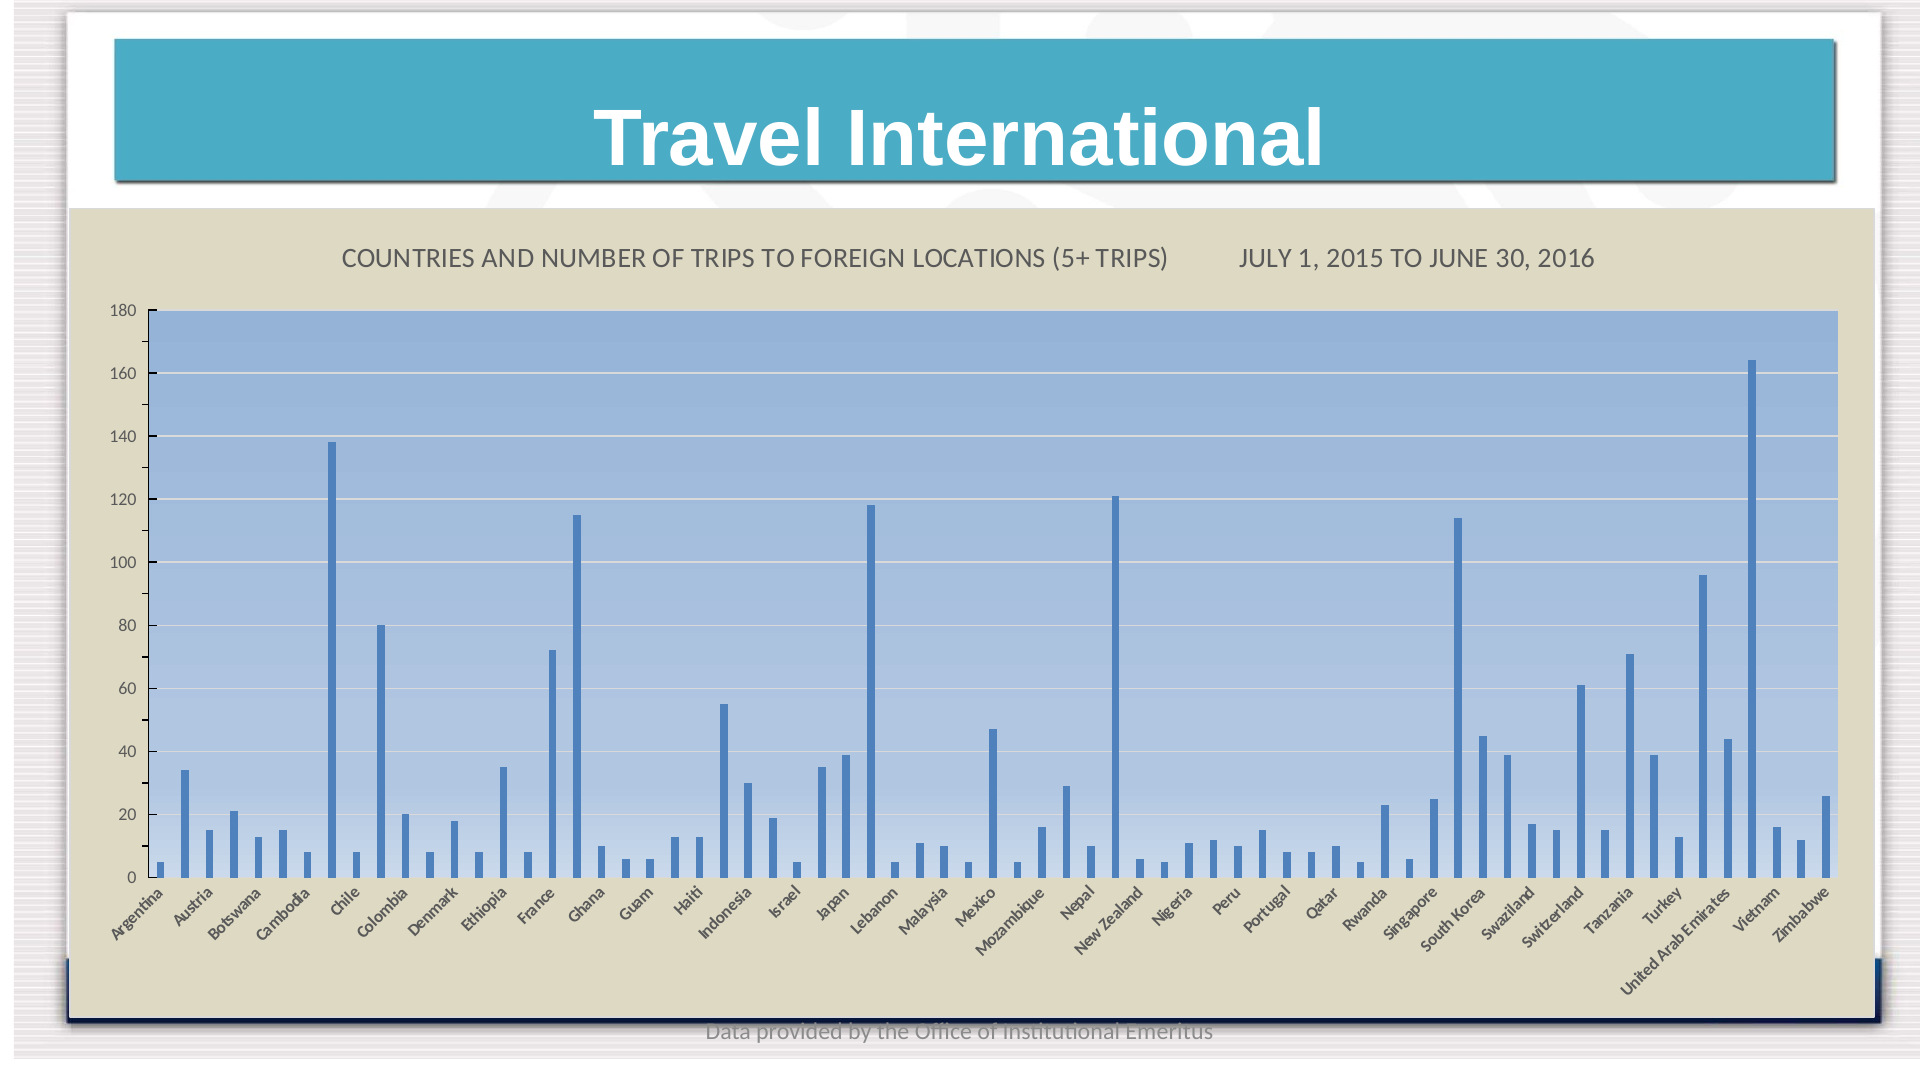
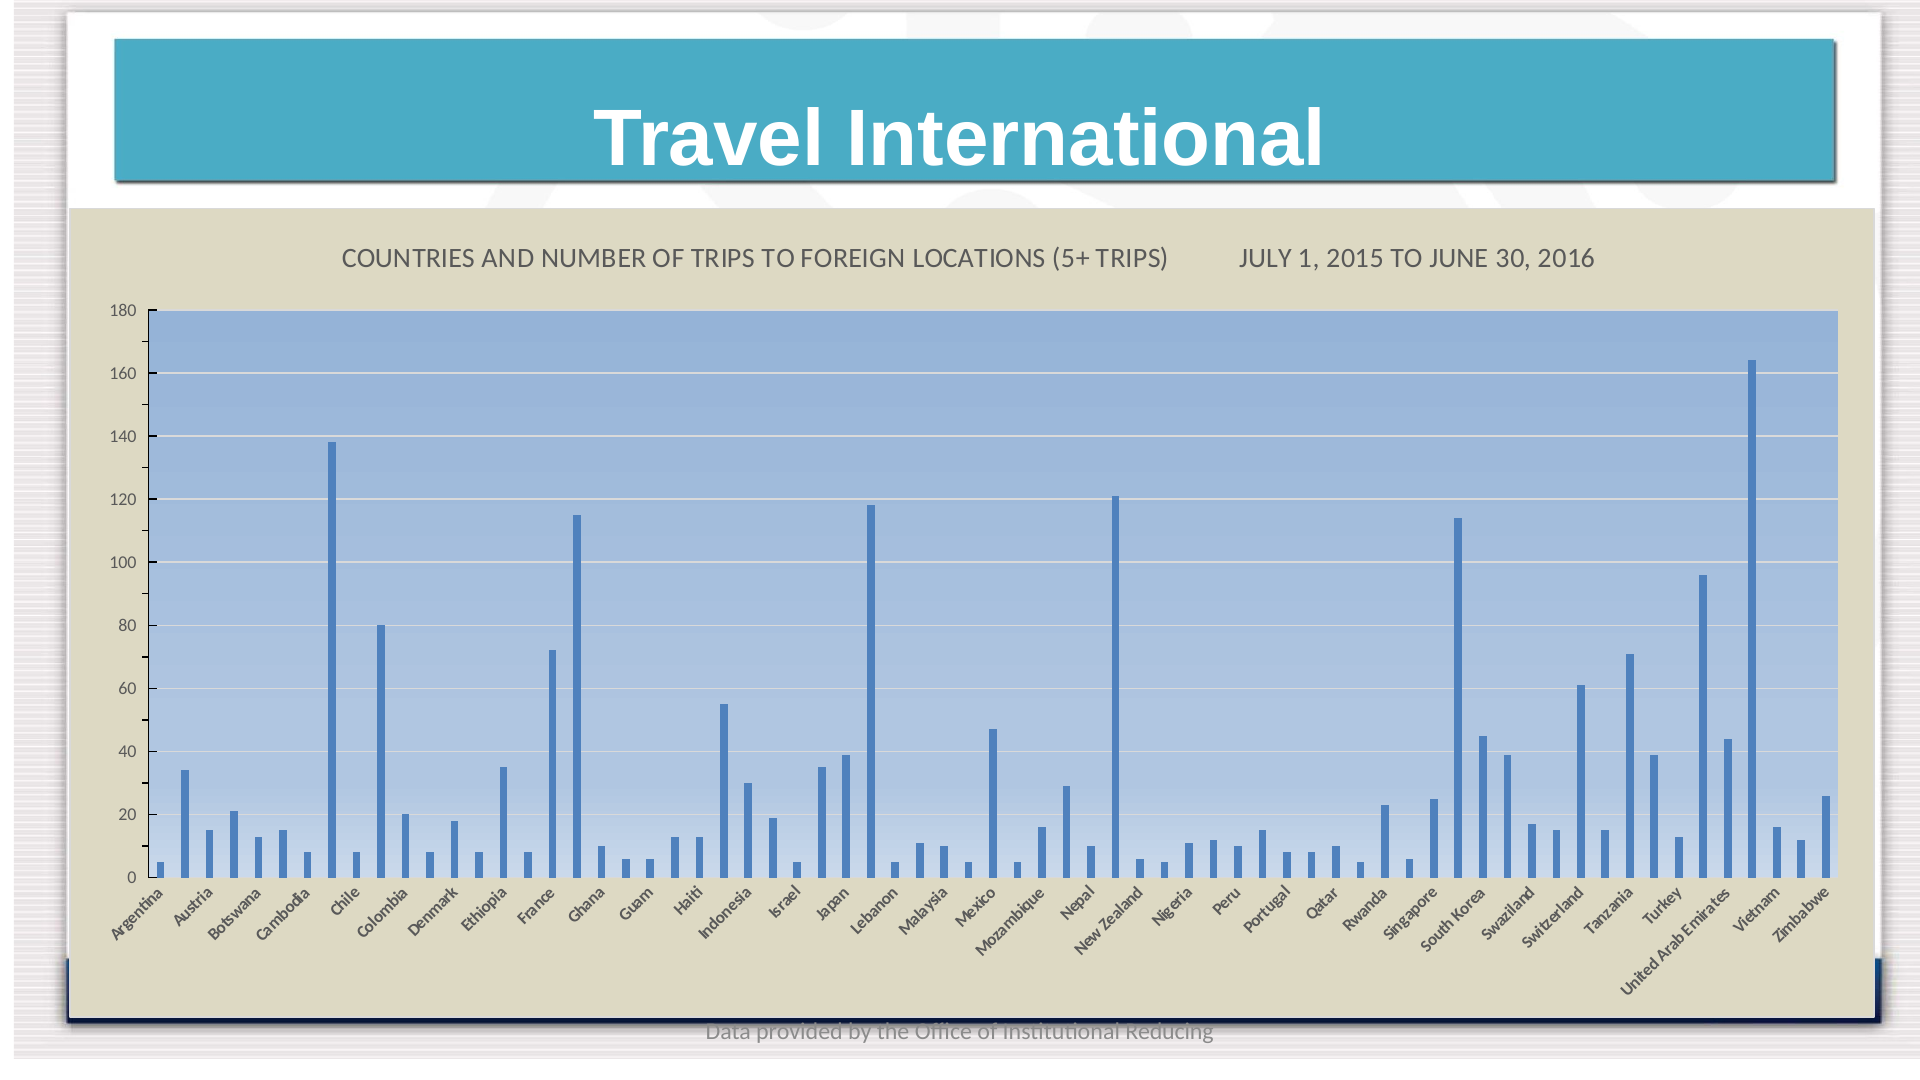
Emeritus: Emeritus -> Reducing
